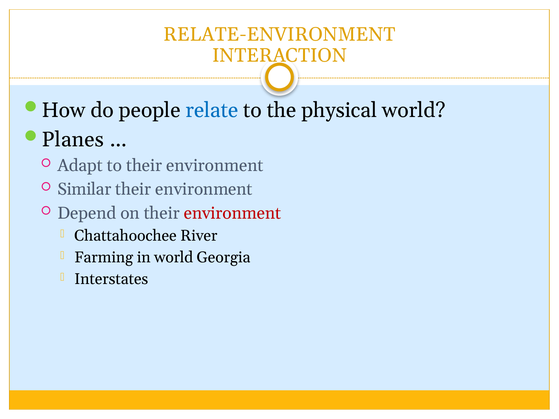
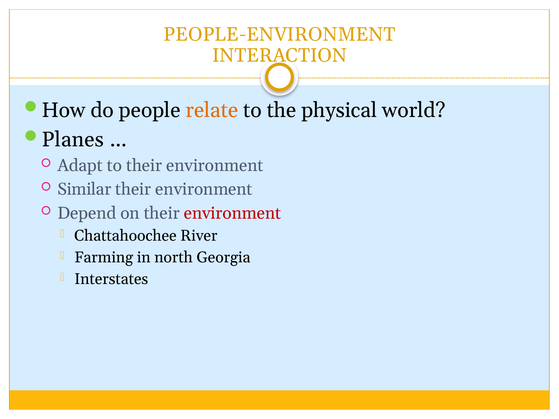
RELATE-ENVIRONMENT: RELATE-ENVIRONMENT -> PEOPLE-ENVIRONMENT
relate colour: blue -> orange
in world: world -> north
